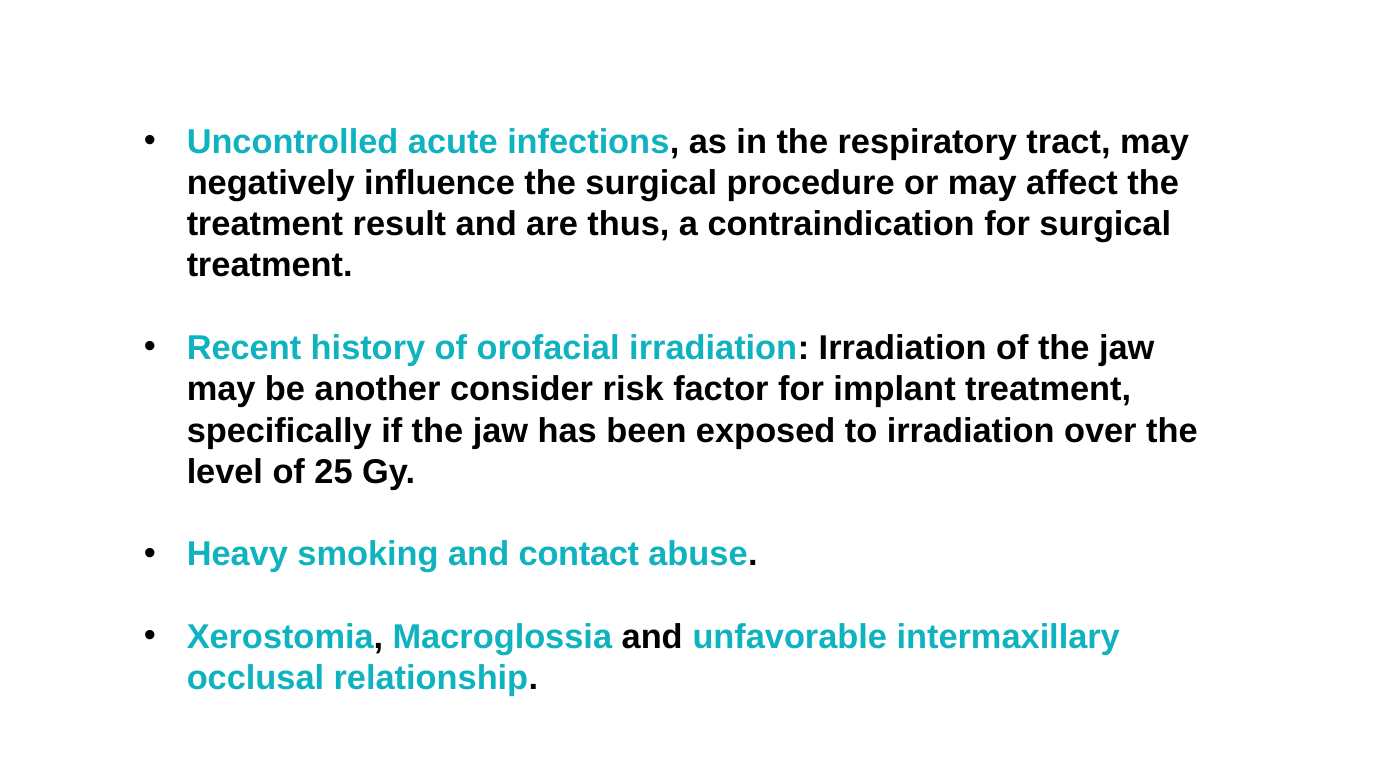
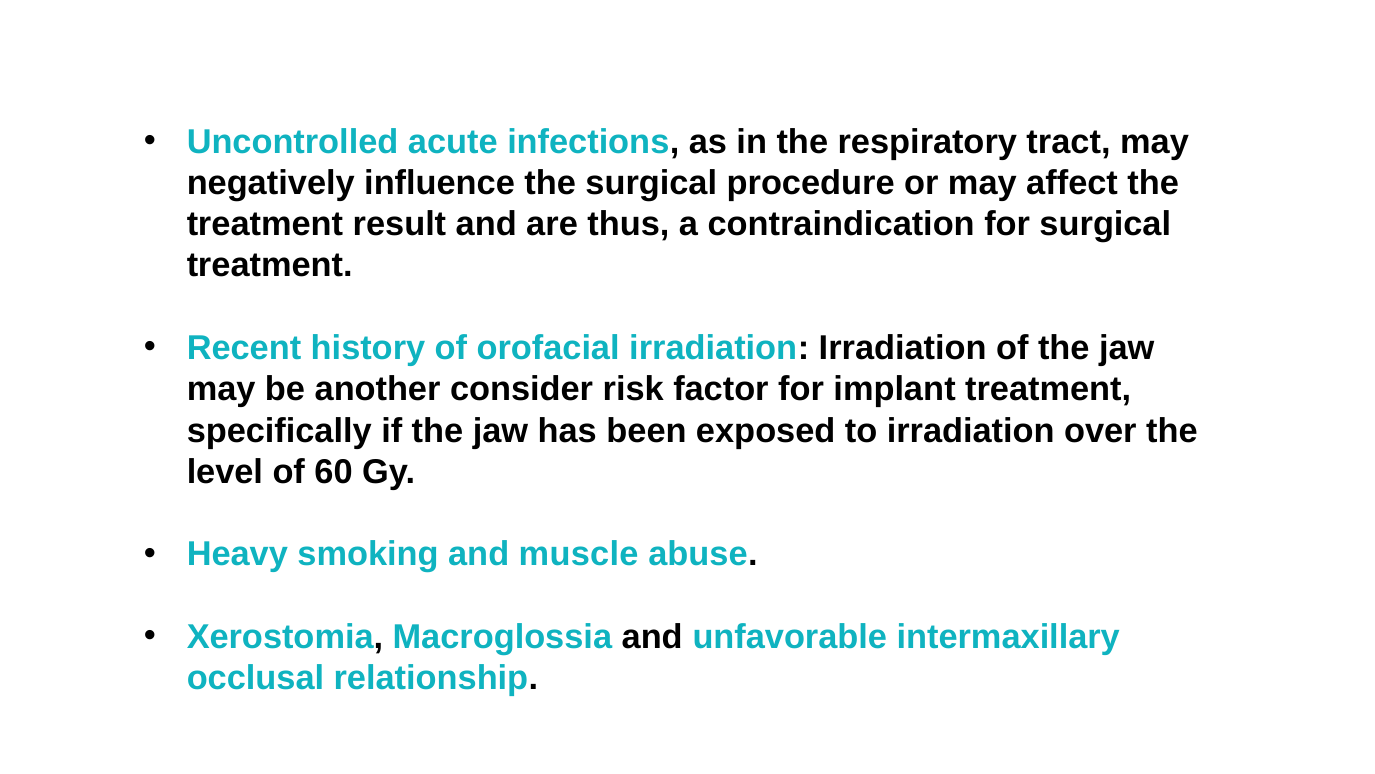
25: 25 -> 60
contact: contact -> muscle
